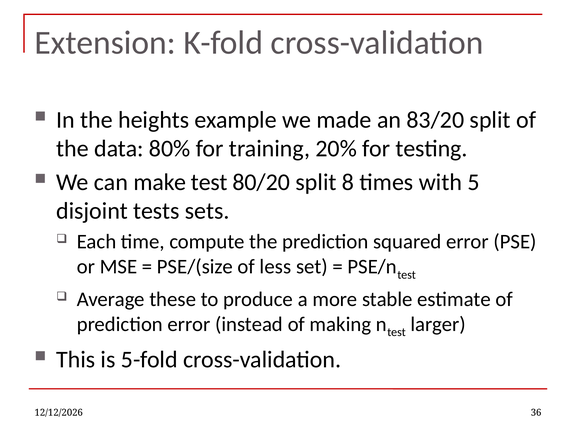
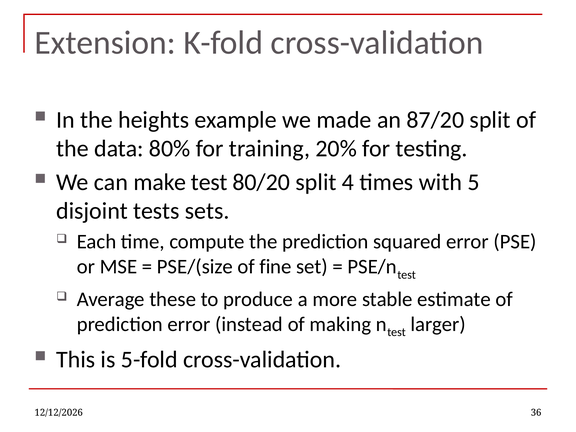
83/20: 83/20 -> 87/20
8: 8 -> 4
less: less -> fine
